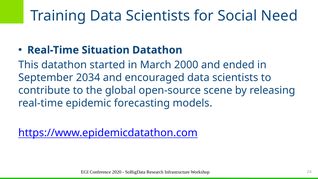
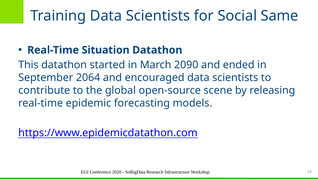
Need: Need -> Same
2000: 2000 -> 2090
2034: 2034 -> 2064
